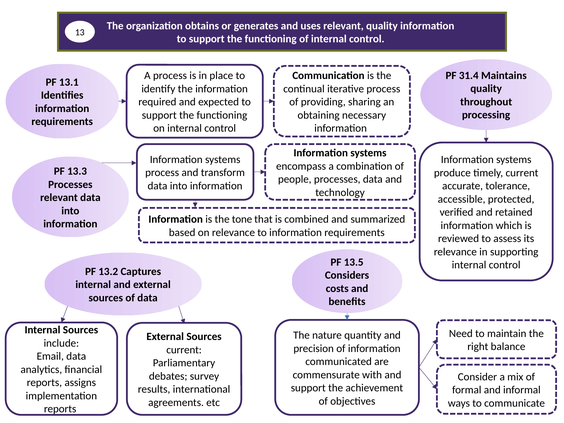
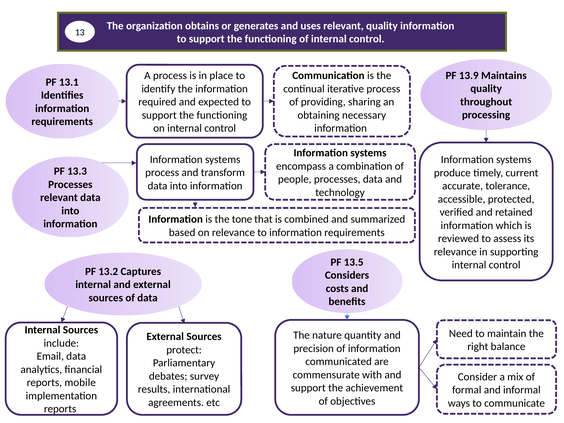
31.4: 31.4 -> 13.9
current at (184, 350): current -> protect
assigns: assigns -> mobile
